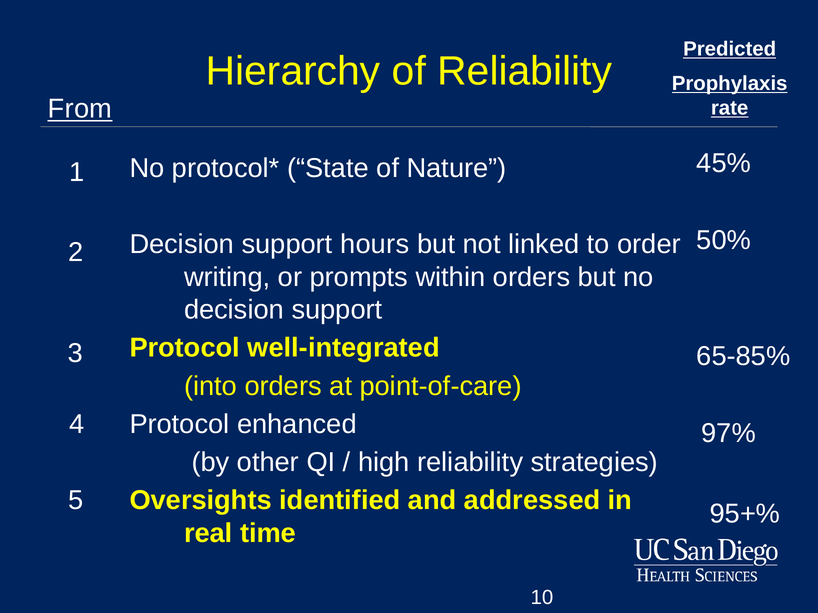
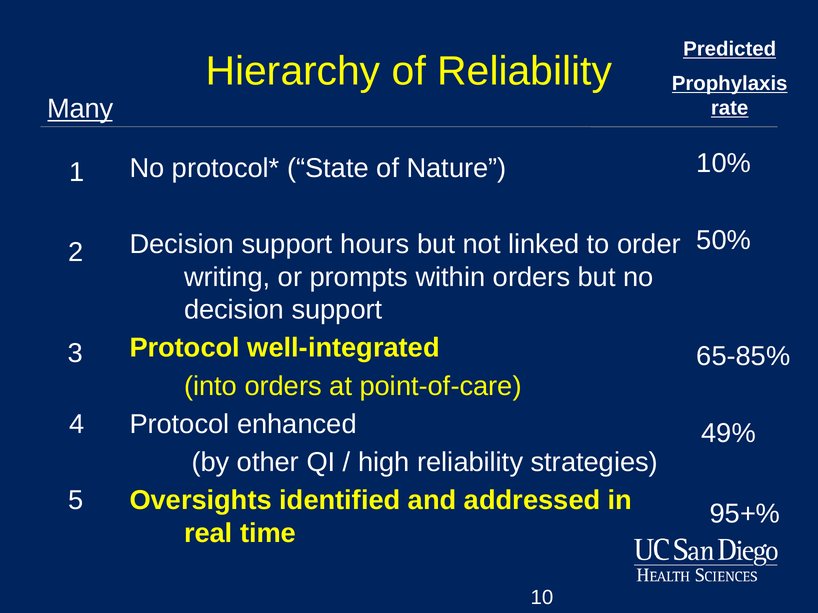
From: From -> Many
45%: 45% -> 10%
97%: 97% -> 49%
